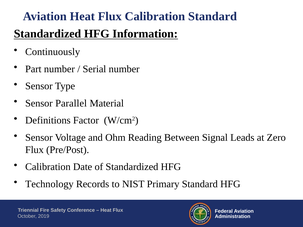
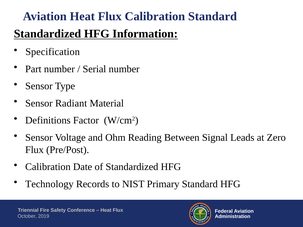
Continuously: Continuously -> Specification
Parallel: Parallel -> Radiant
